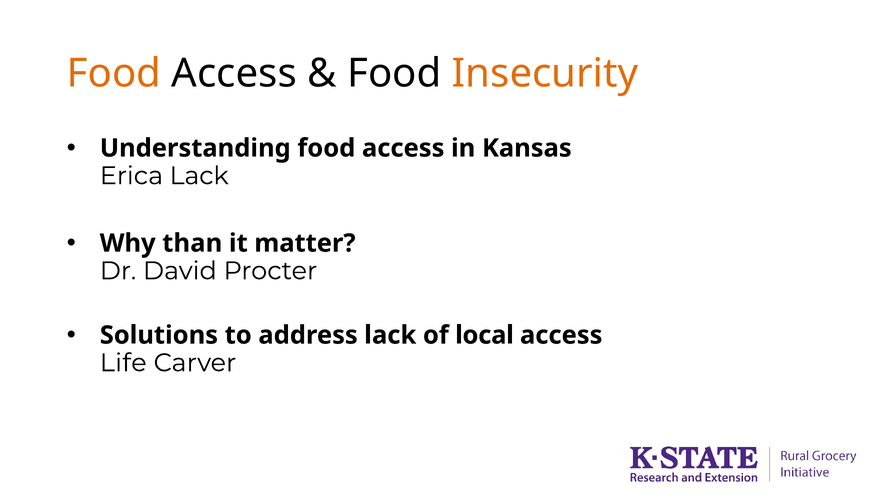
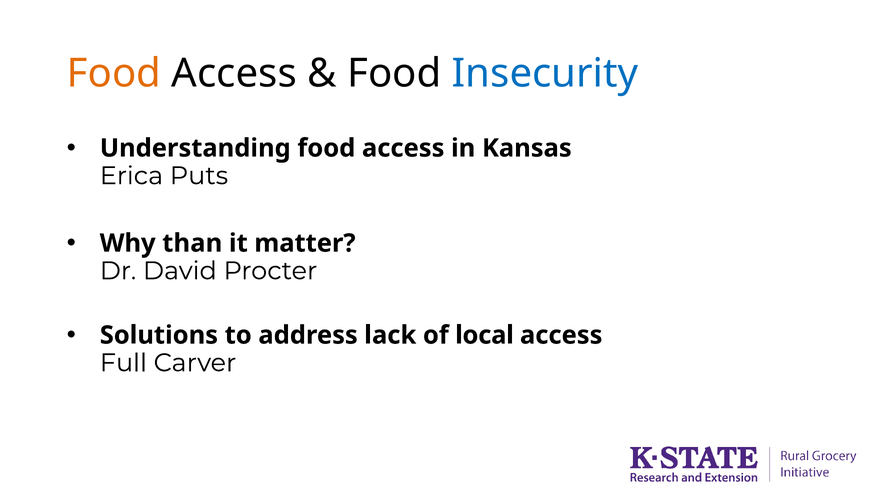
Insecurity colour: orange -> blue
Erica Lack: Lack -> Puts
Life: Life -> Full
